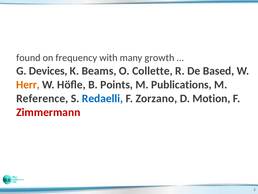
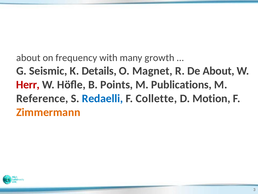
found at (28, 58): found -> about
Devices: Devices -> Seismic
Beams: Beams -> Details
Collette: Collette -> Magnet
De Based: Based -> About
Herr colour: orange -> red
Zorzano: Zorzano -> Collette
Zimmermann colour: red -> orange
